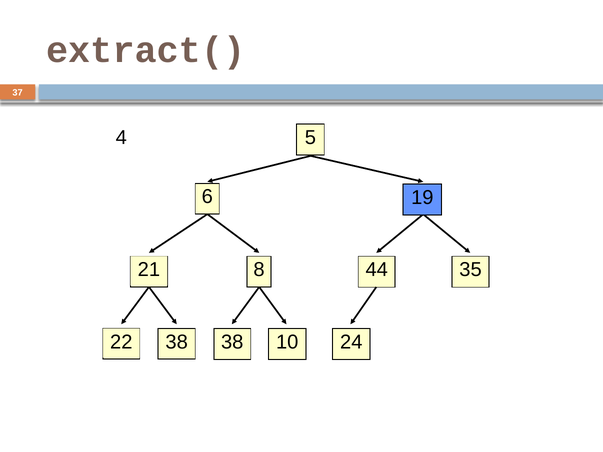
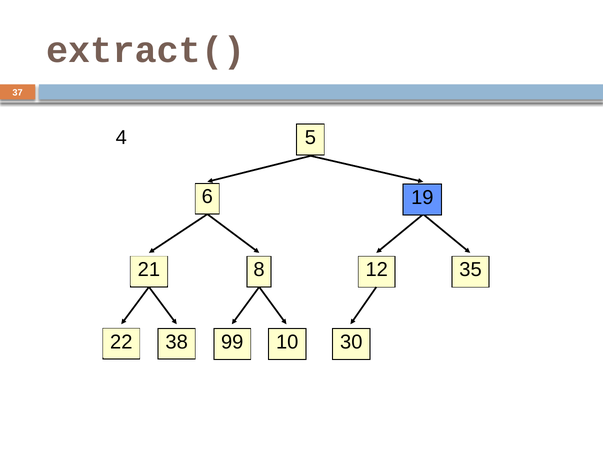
44: 44 -> 12
22 38: 38 -> 99
24: 24 -> 30
